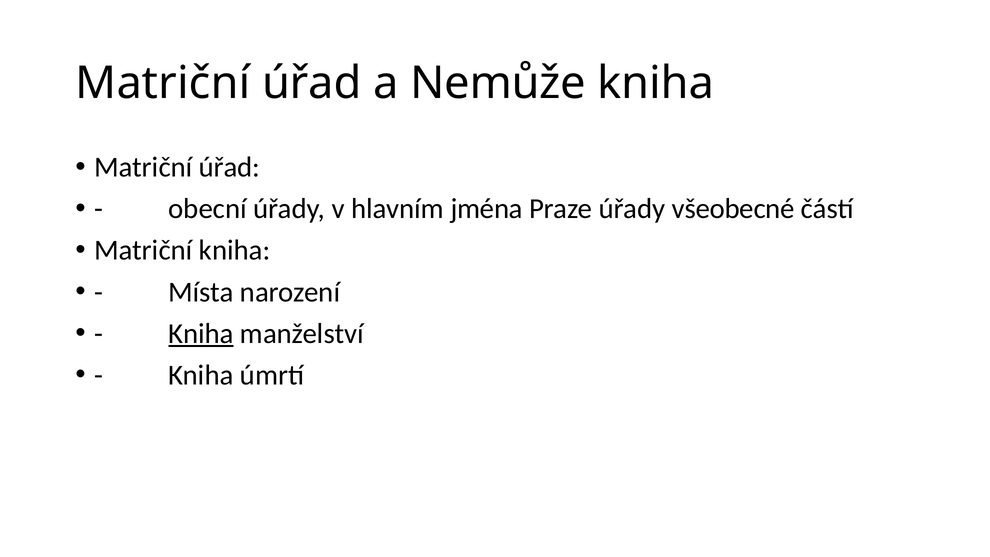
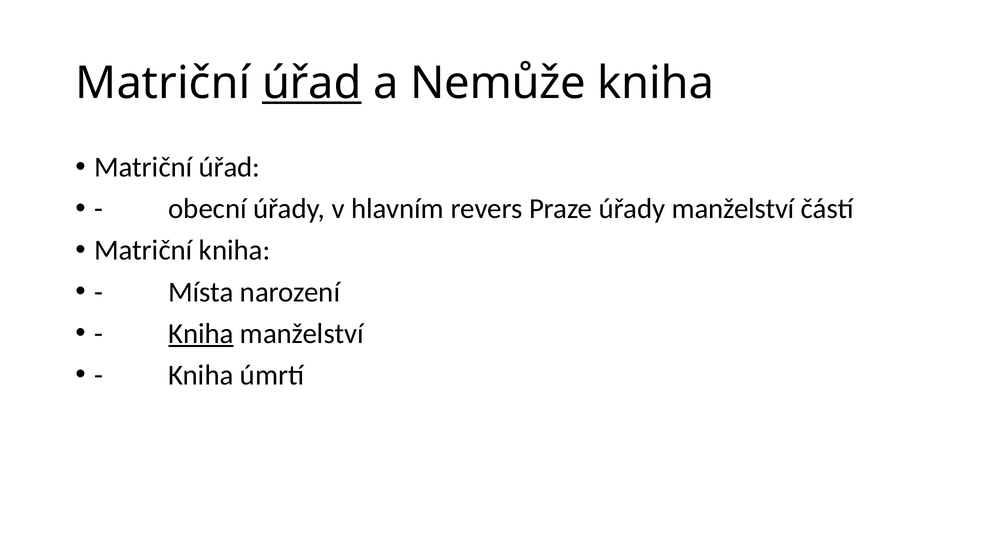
úřad at (312, 83) underline: none -> present
jména: jména -> revers
úřady všeobecné: všeobecné -> manželství
